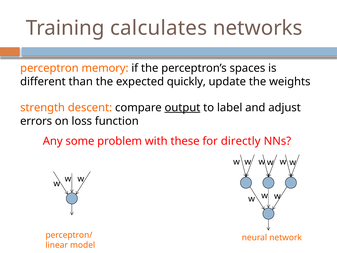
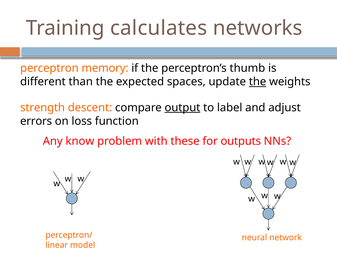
spaces: spaces -> thumb
quickly: quickly -> spaces
the at (258, 82) underline: none -> present
some: some -> know
directly: directly -> outputs
